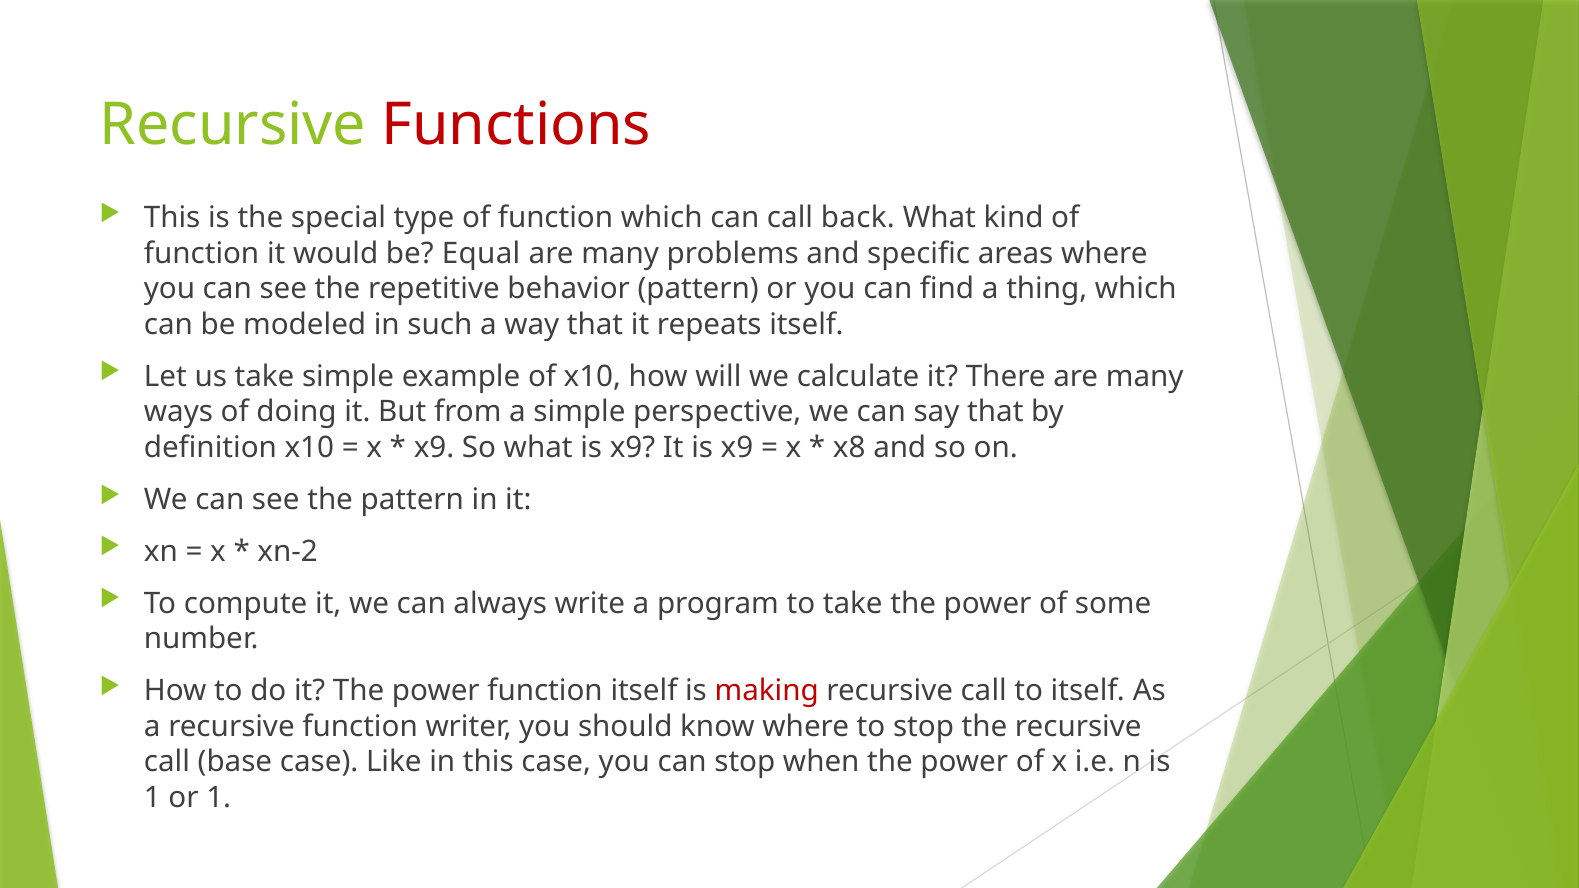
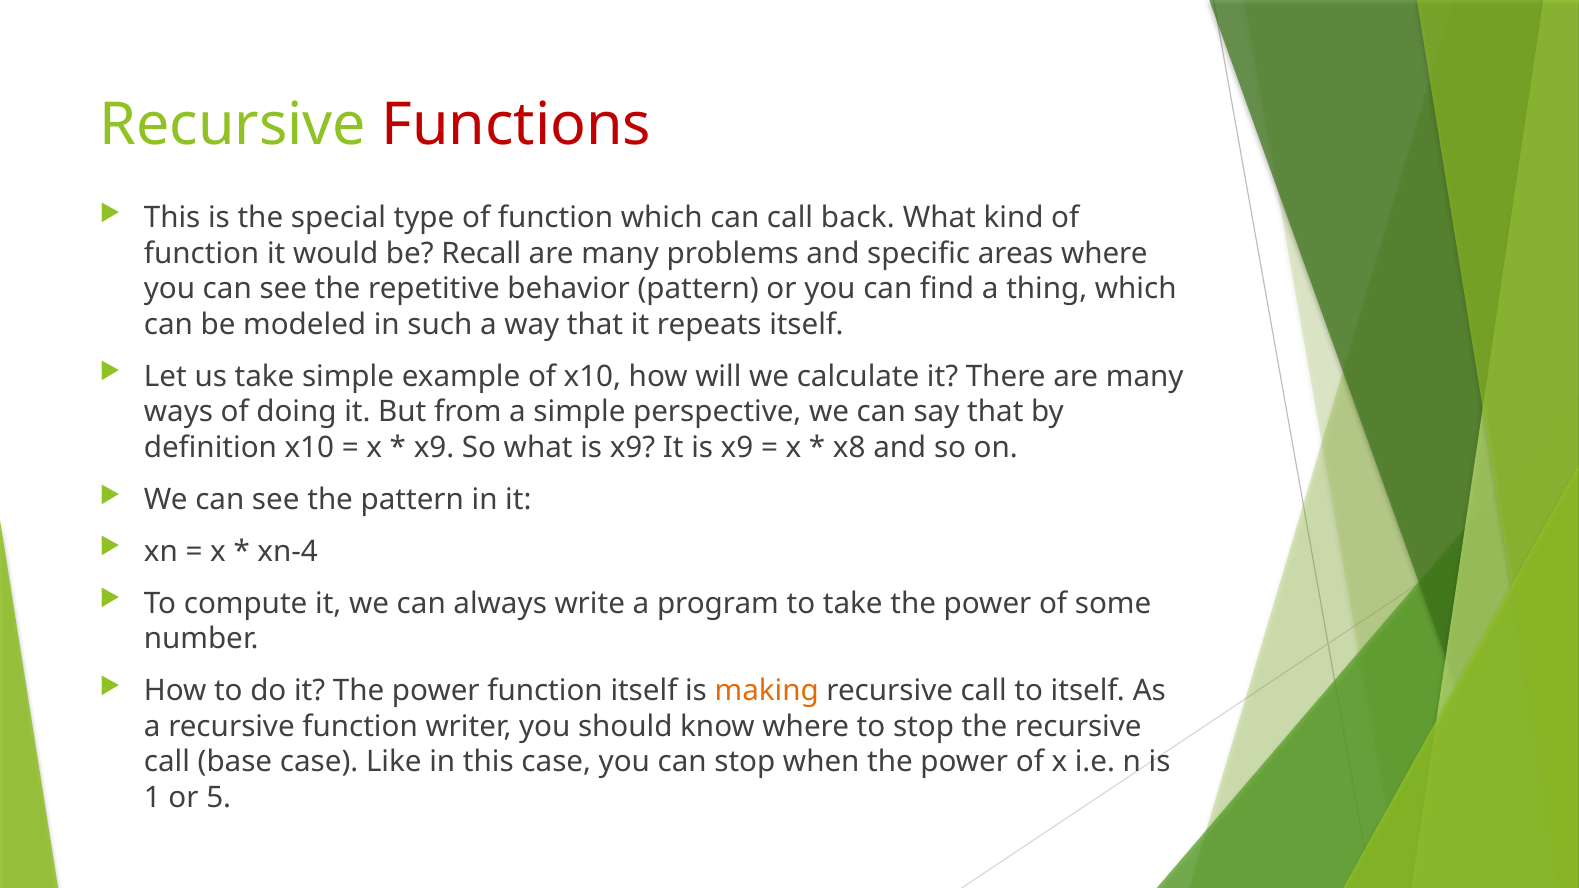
Equal: Equal -> Recall
xn-2: xn-2 -> xn-4
making colour: red -> orange
or 1: 1 -> 5
